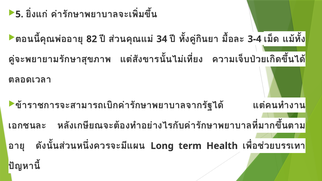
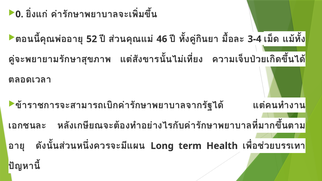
5: 5 -> 0
82: 82 -> 52
34: 34 -> 46
